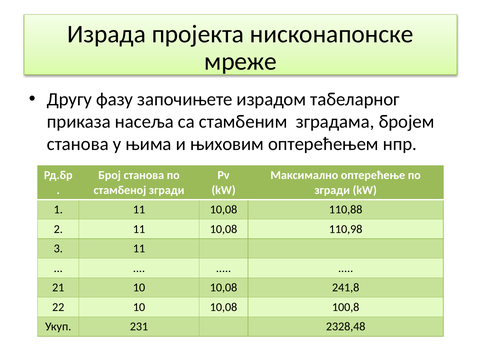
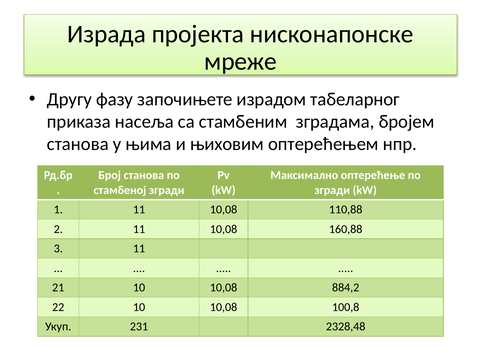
110,98: 110,98 -> 160,88
241,8: 241,8 -> 884,2
